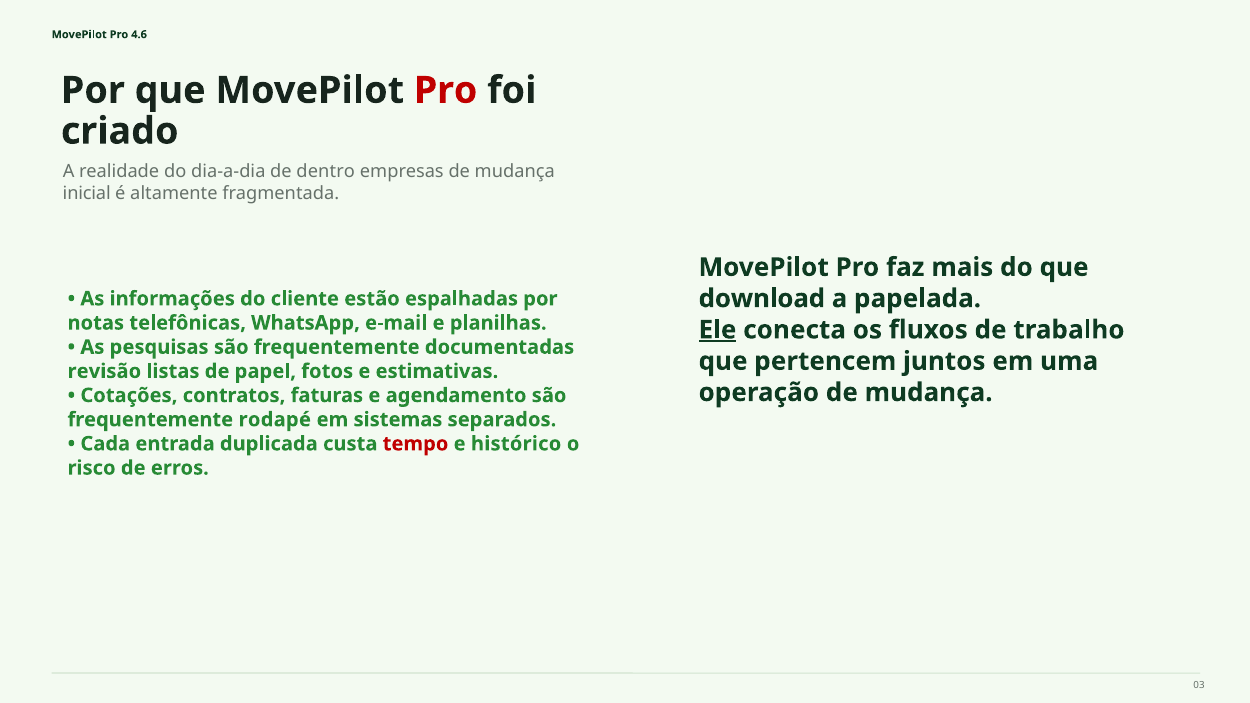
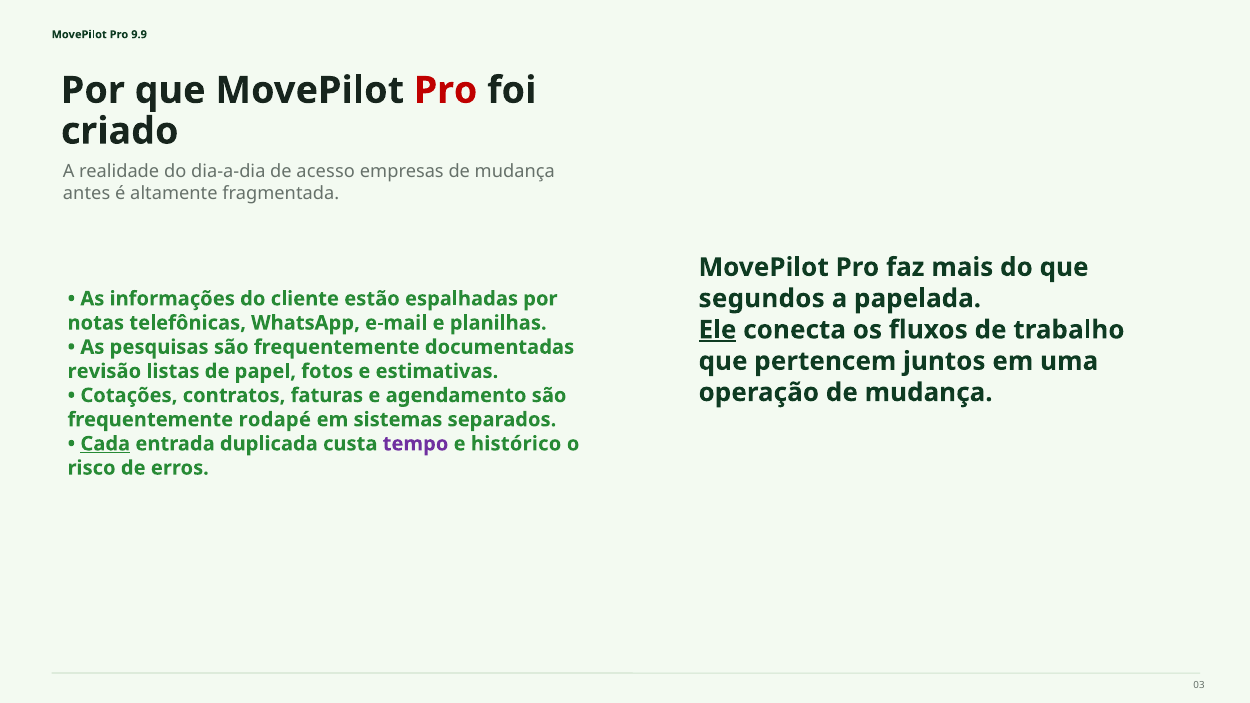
4.6: 4.6 -> 9.9
dentro: dentro -> acesso
inicial: inicial -> antes
download: download -> segundos
Cada underline: none -> present
tempo colour: red -> purple
